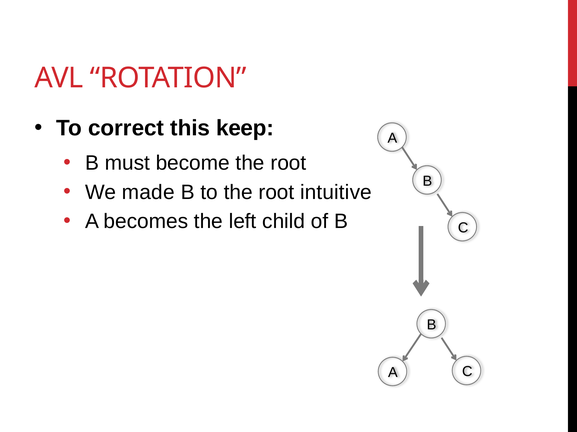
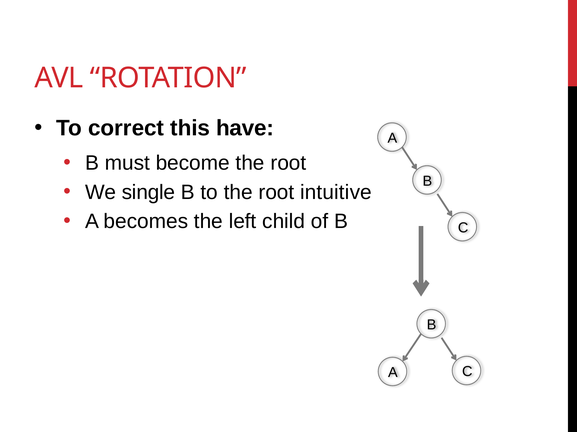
keep: keep -> have
made: made -> single
